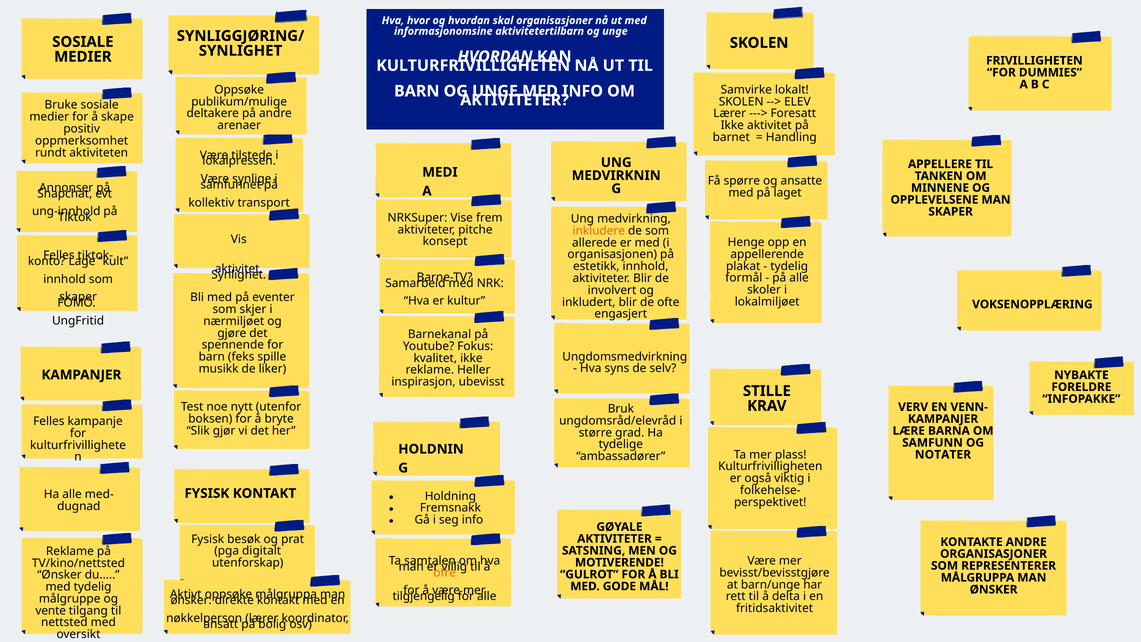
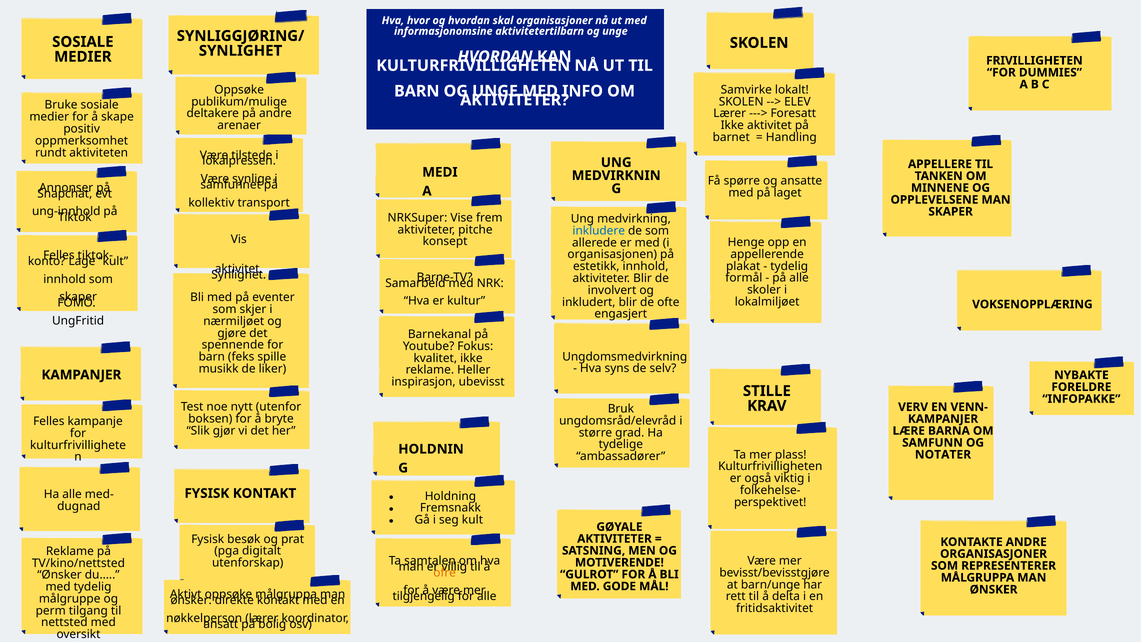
inkludere colour: orange -> blue
seg info: info -> kult
vente: vente -> perm
